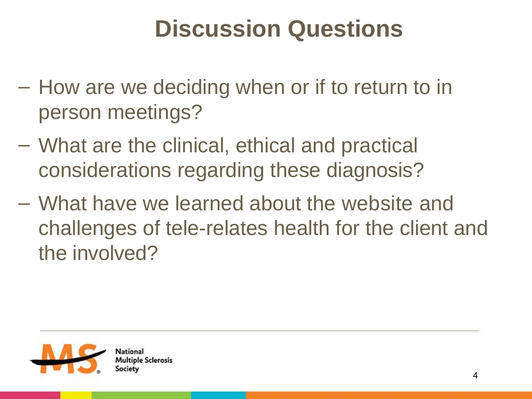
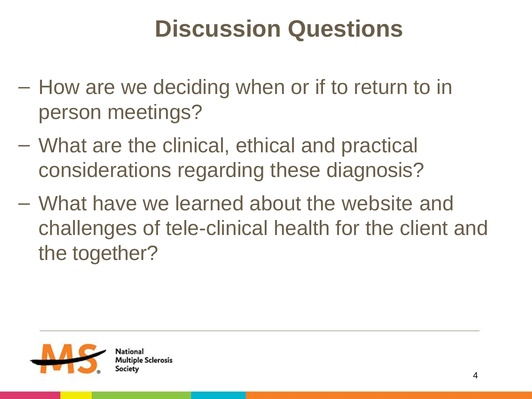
tele-relates: tele-relates -> tele-clinical
involved: involved -> together
